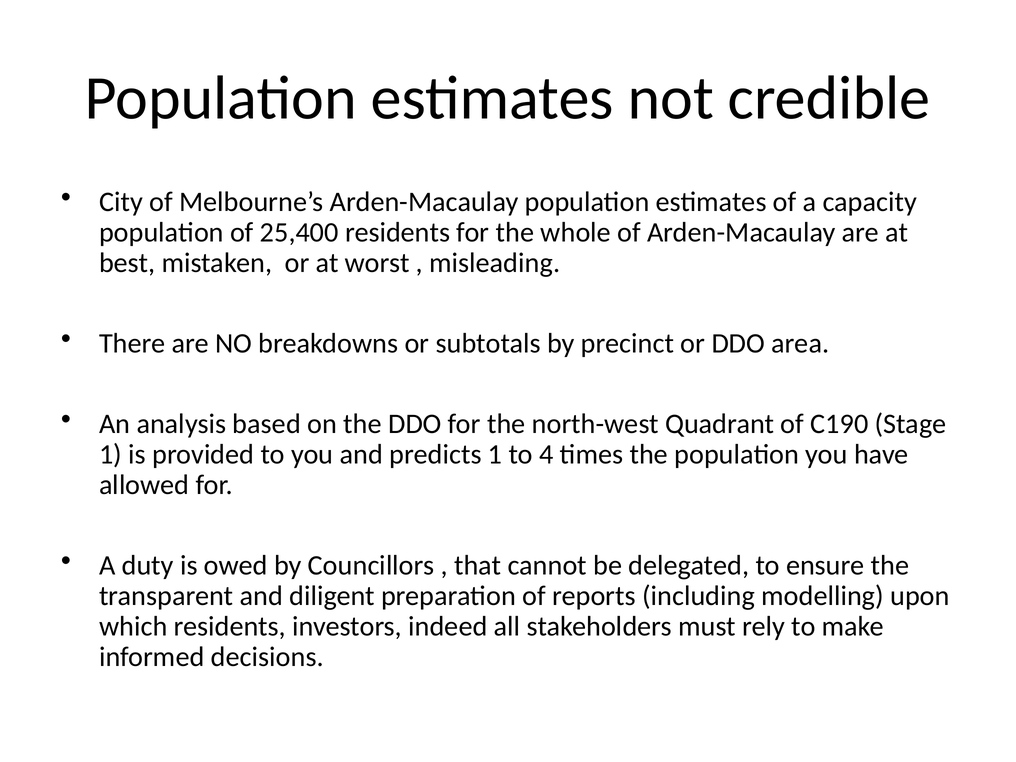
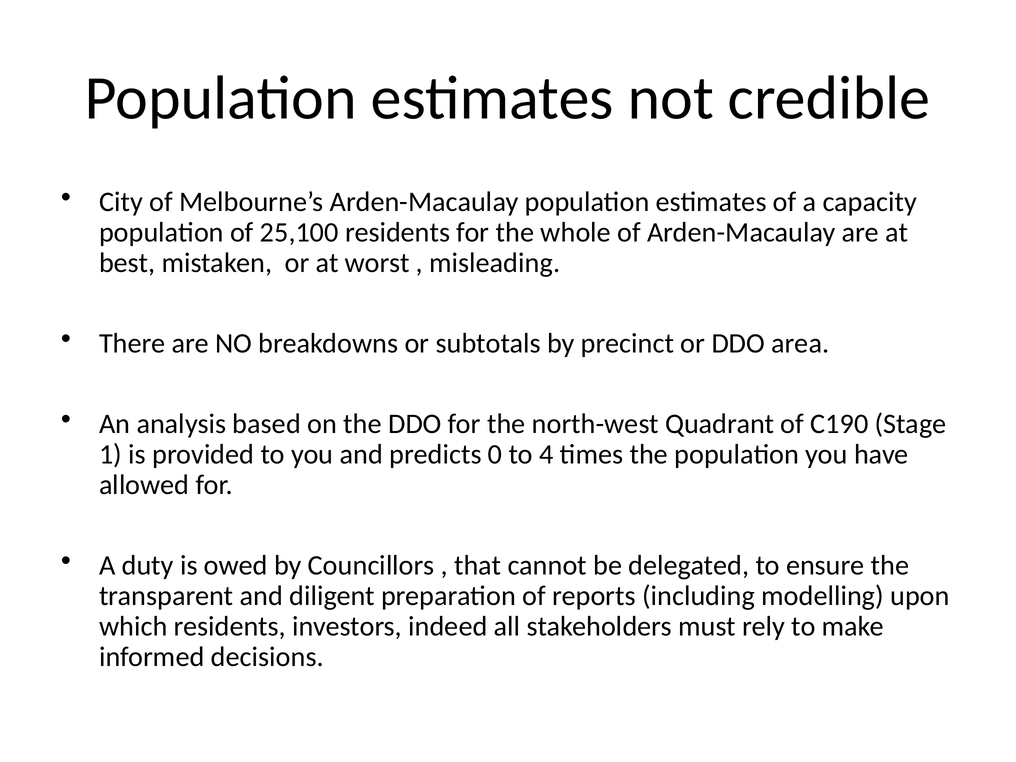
25,400: 25,400 -> 25,100
predicts 1: 1 -> 0
